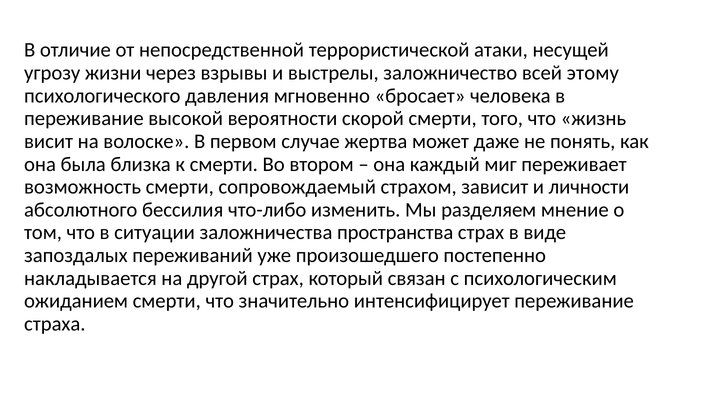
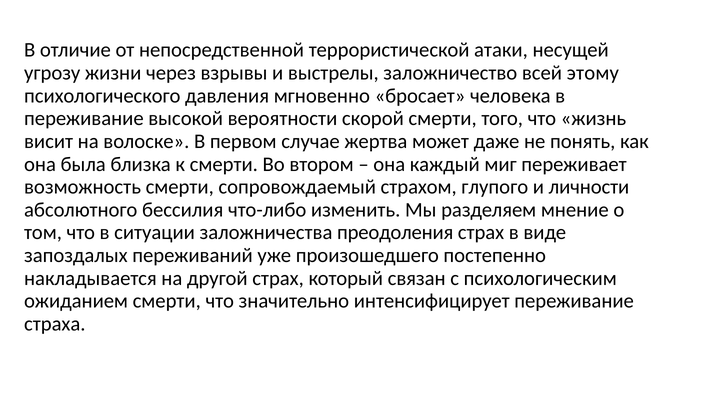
зависит: зависит -> глупого
пространства: пространства -> преодоления
